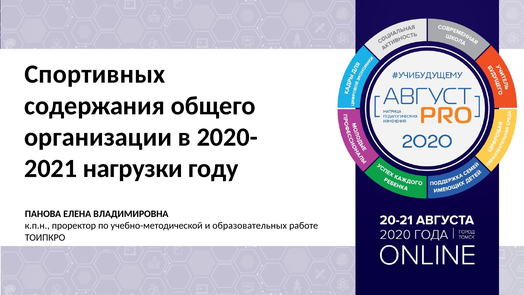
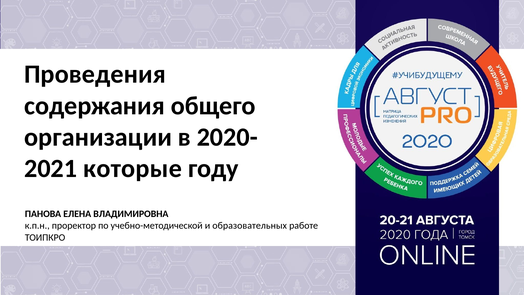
Спортивных: Спортивных -> Проведения
нагрузки: нагрузки -> которые
